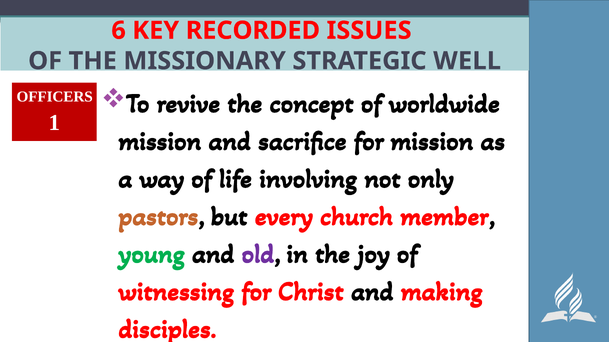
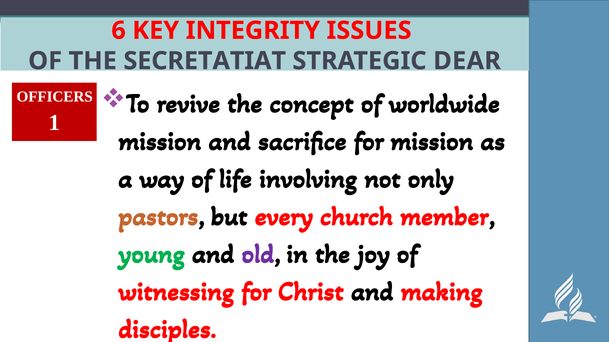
RECORDED: RECORDED -> INTEGRITY
MISSIONARY: MISSIONARY -> SECRETATIAT
WELL: WELL -> DEAR
